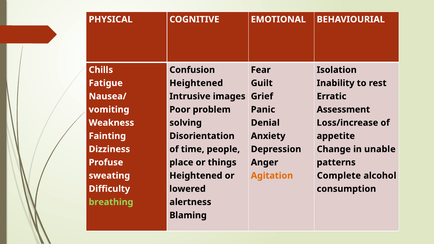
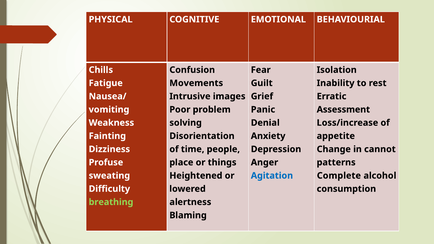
Heightened at (196, 83): Heightened -> Movements
unable: unable -> cannot
Agitation colour: orange -> blue
